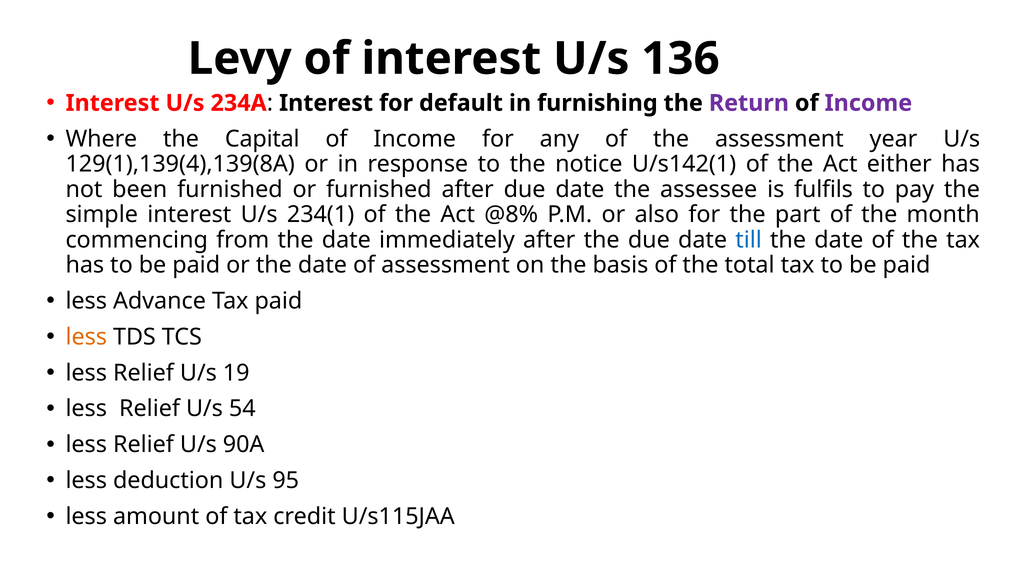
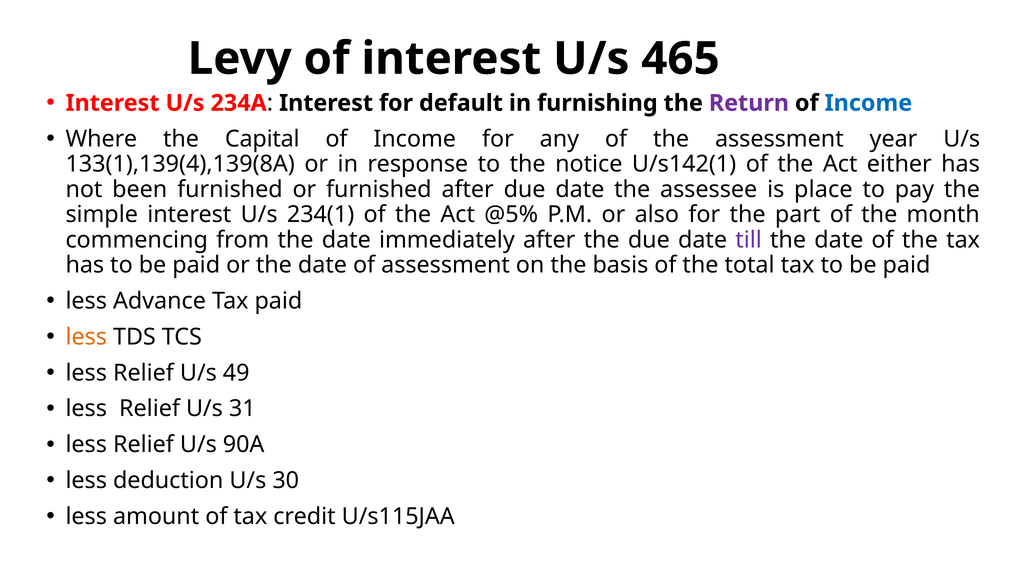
136: 136 -> 465
Income at (868, 103) colour: purple -> blue
129(1),139(4),139(8A: 129(1),139(4),139(8A -> 133(1),139(4),139(8A
fulfils: fulfils -> place
@8%: @8% -> @5%
till colour: blue -> purple
19: 19 -> 49
54: 54 -> 31
95: 95 -> 30
